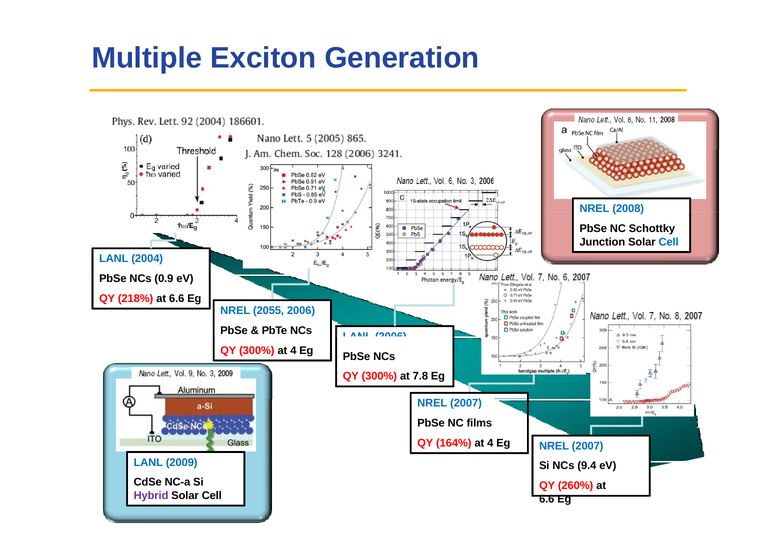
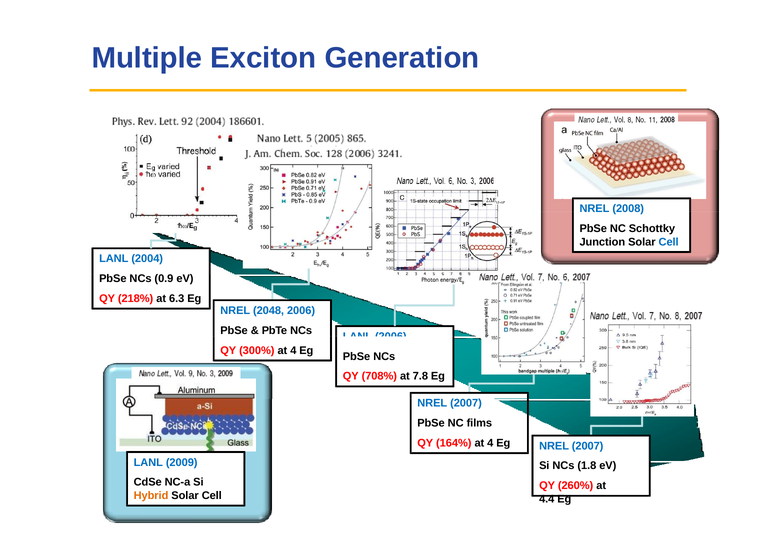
218% at 6.6: 6.6 -> 6.3
2055: 2055 -> 2048
300% at (379, 376): 300% -> 708%
9.4: 9.4 -> 1.8
Hybrid colour: purple -> orange
6.6 at (547, 499): 6.6 -> 4.4
